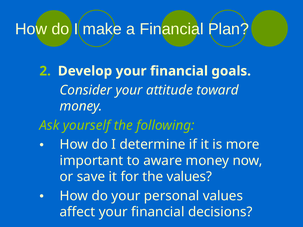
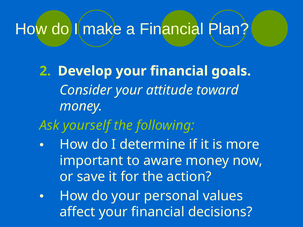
the values: values -> action
